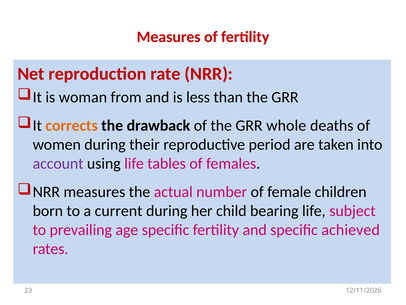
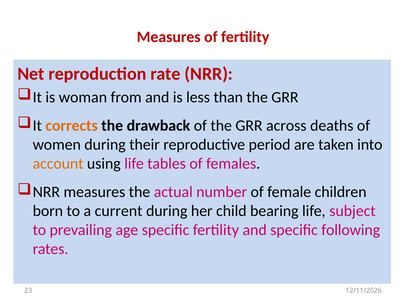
whole: whole -> across
account colour: purple -> orange
achieved: achieved -> following
